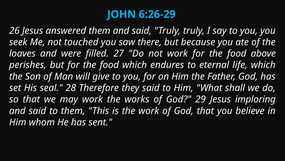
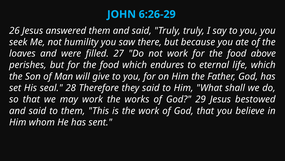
touched: touched -> humility
imploring: imploring -> bestowed
